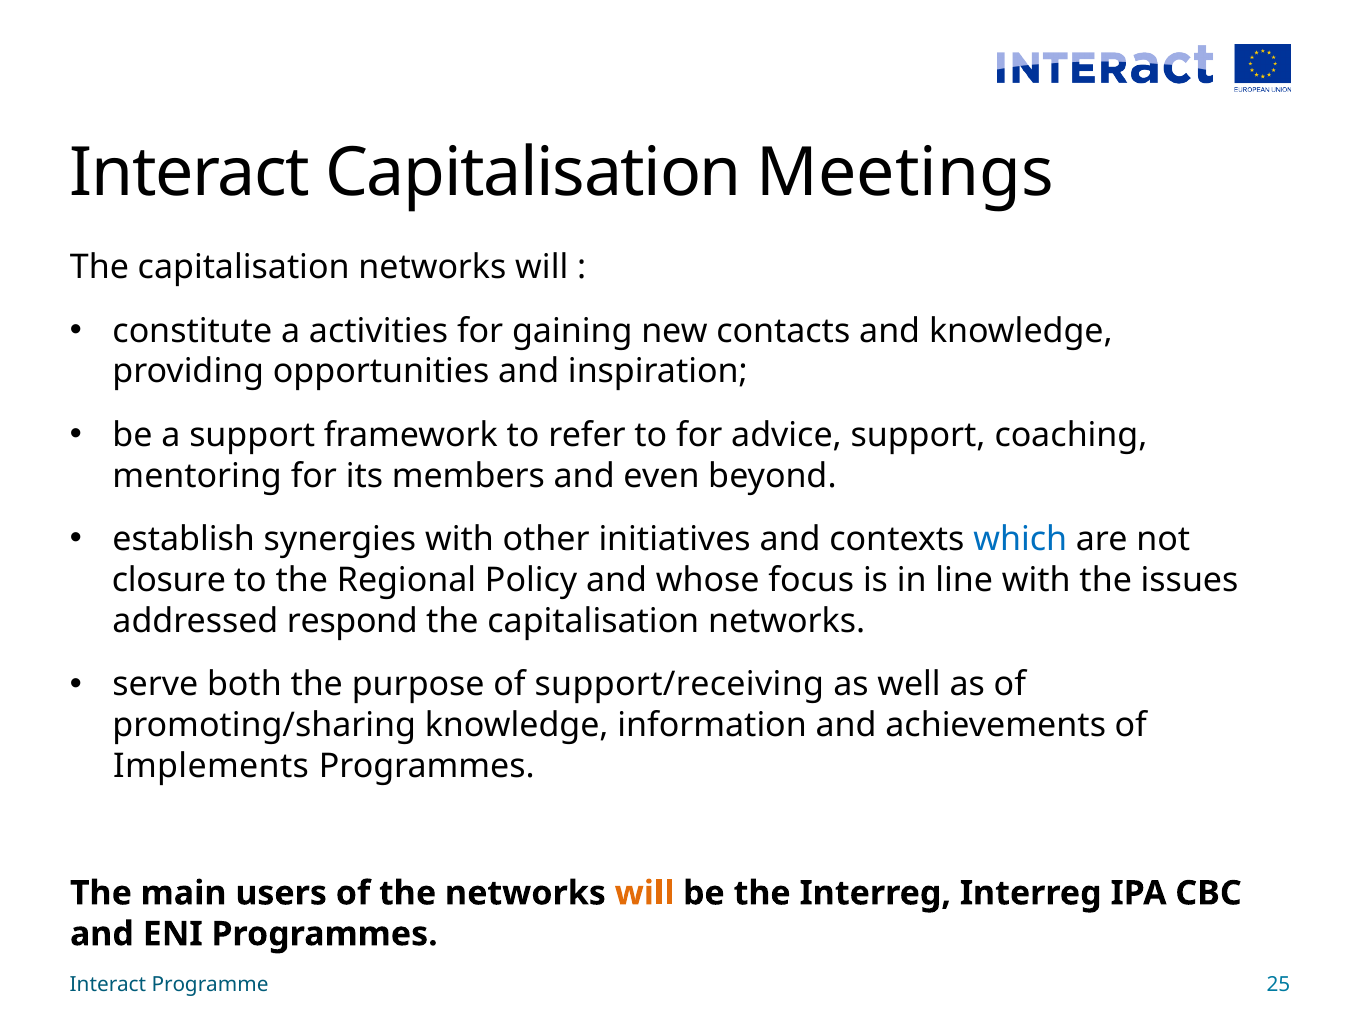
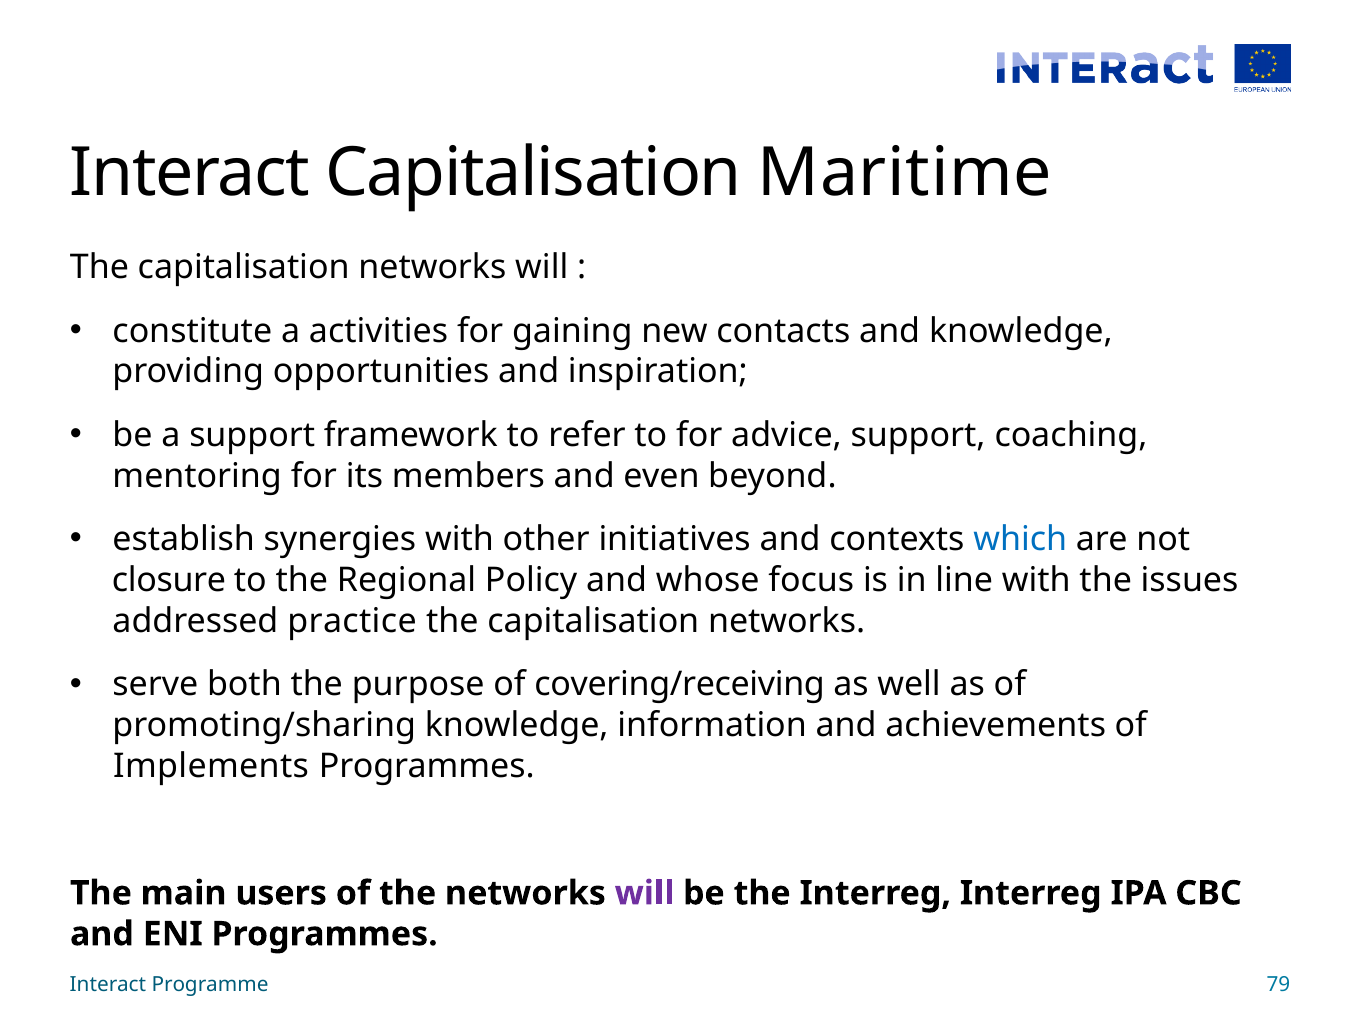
Meetings: Meetings -> Maritime
respond: respond -> practice
support/receiving: support/receiving -> covering/receiving
will at (644, 893) colour: orange -> purple
25: 25 -> 79
